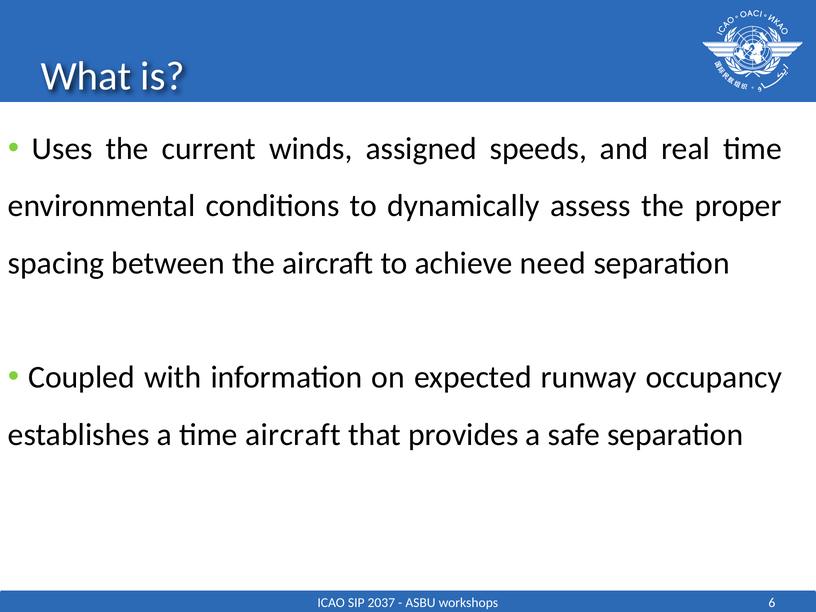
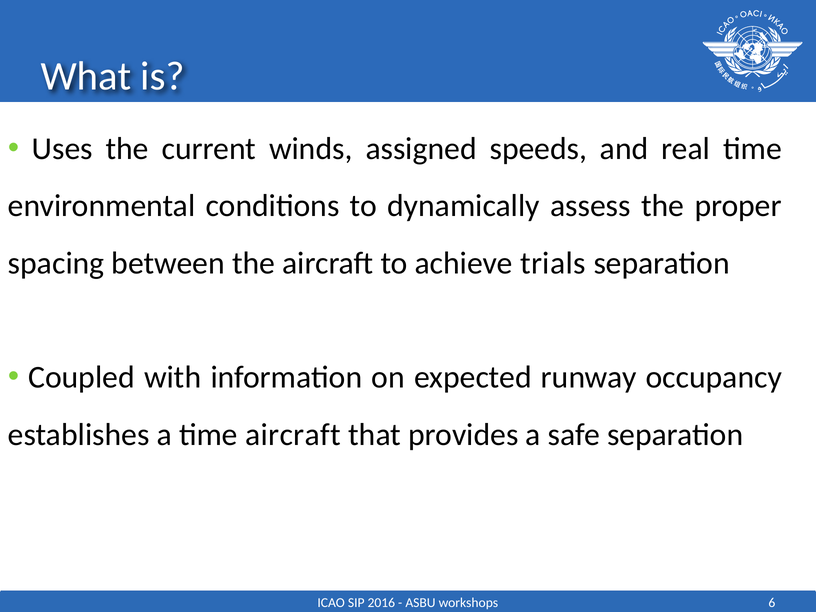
need: need -> trials
2037: 2037 -> 2016
